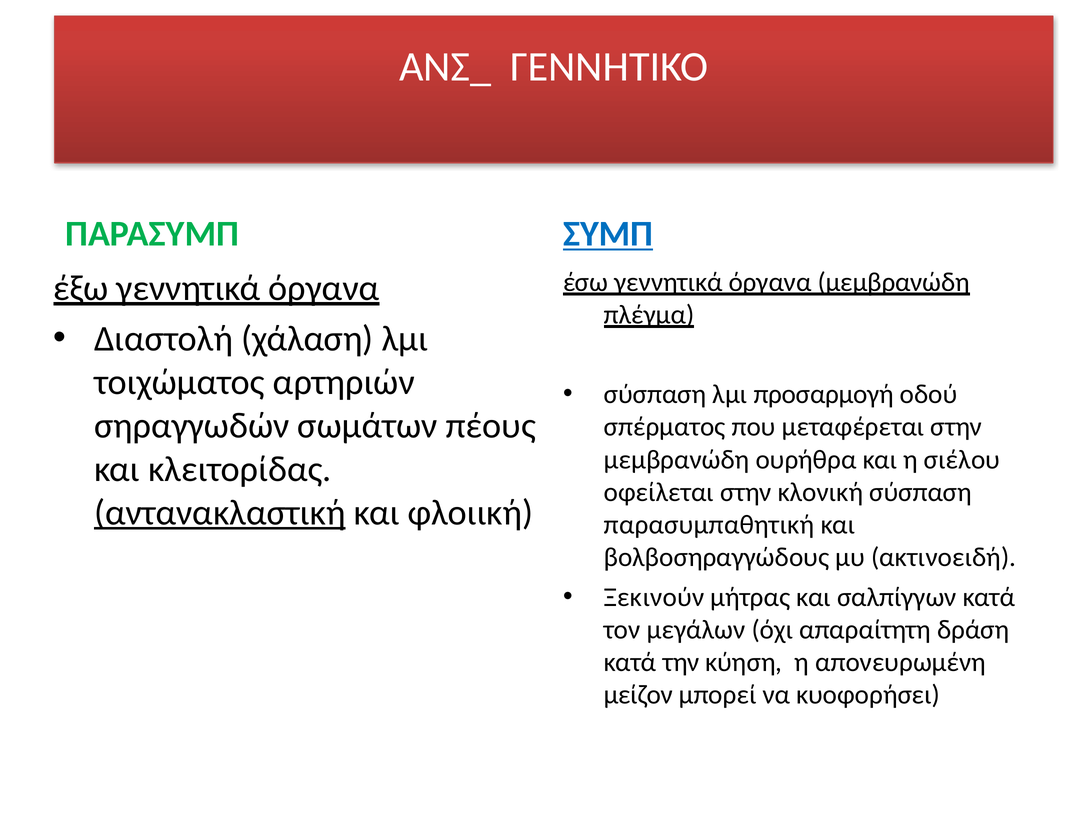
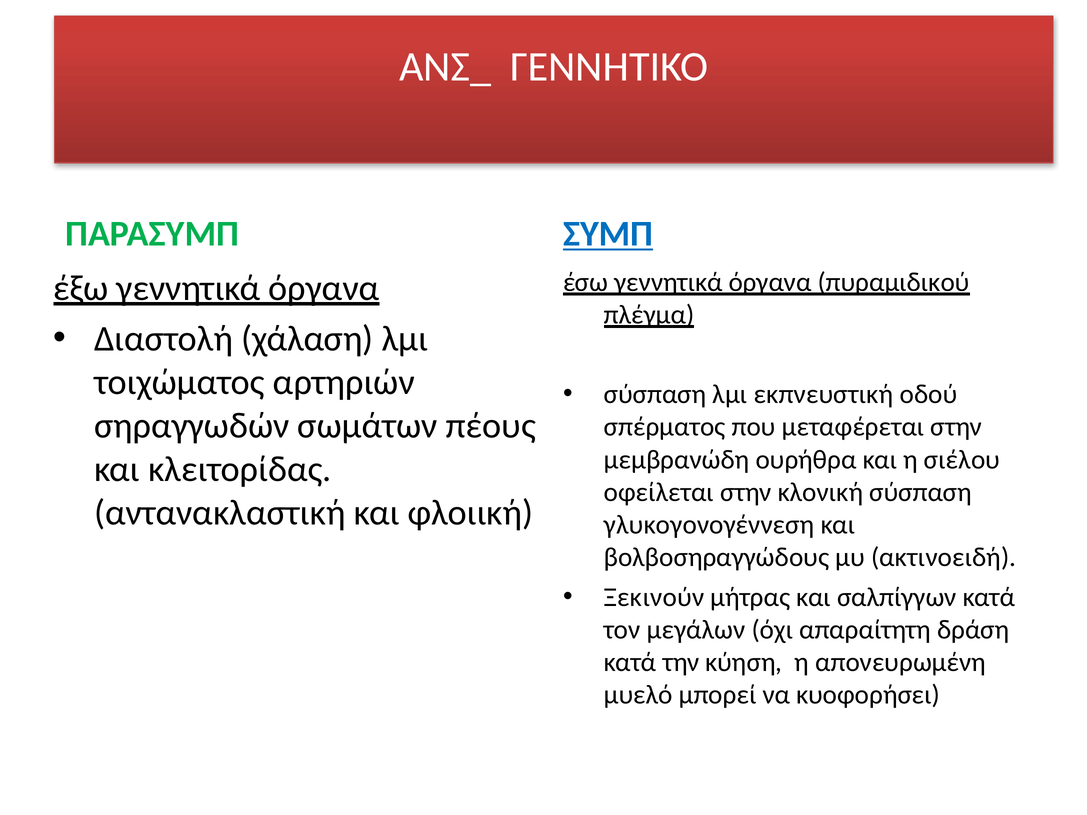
όργανα μεμβρανώδη: μεμβρανώδη -> πυραμιδικού
προσαρμογή: προσαρμογή -> εκπνευστική
αντανακλαστική underline: present -> none
παρασυμπαθητική: παρασυμπαθητική -> γλυκογονογέννεση
μείζον: μείζον -> μυελό
